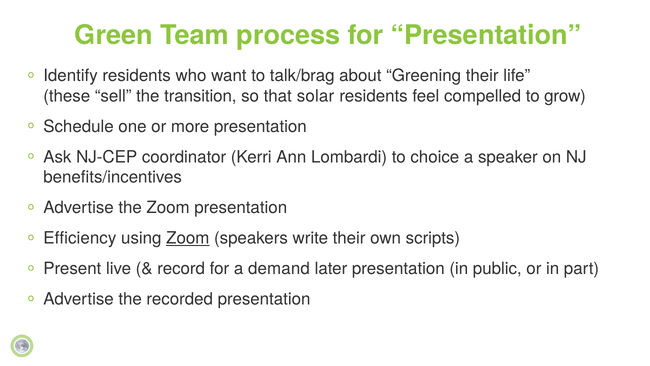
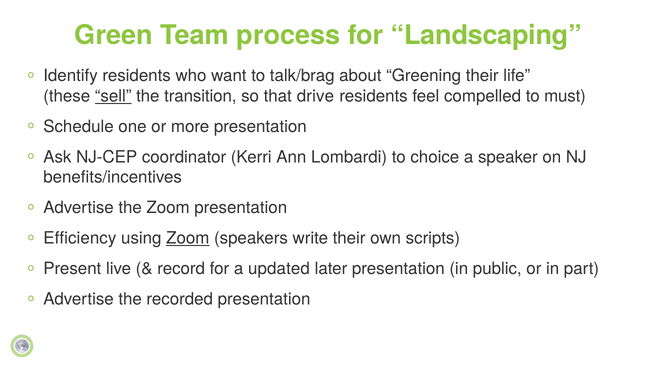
for Presentation: Presentation -> Landscaping
sell underline: none -> present
solar: solar -> drive
grow: grow -> must
demand: demand -> updated
